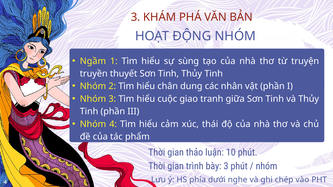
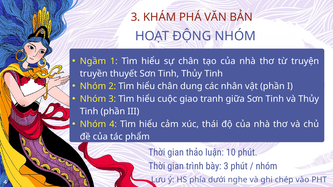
sự sùng: sùng -> chân
